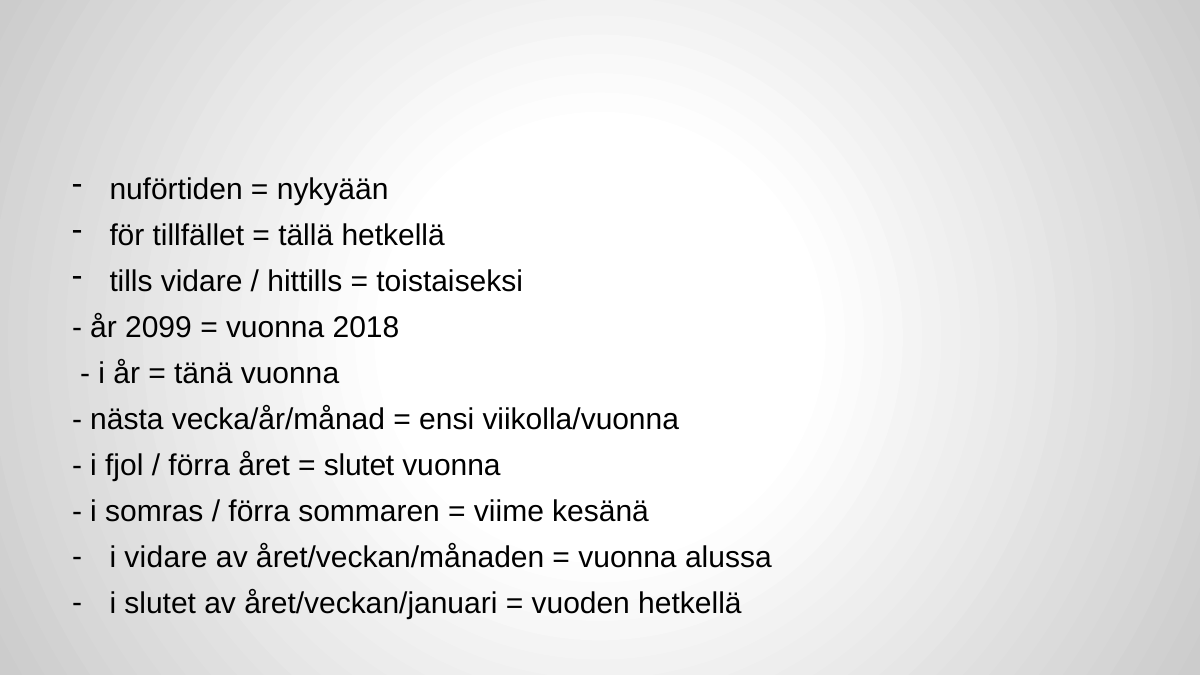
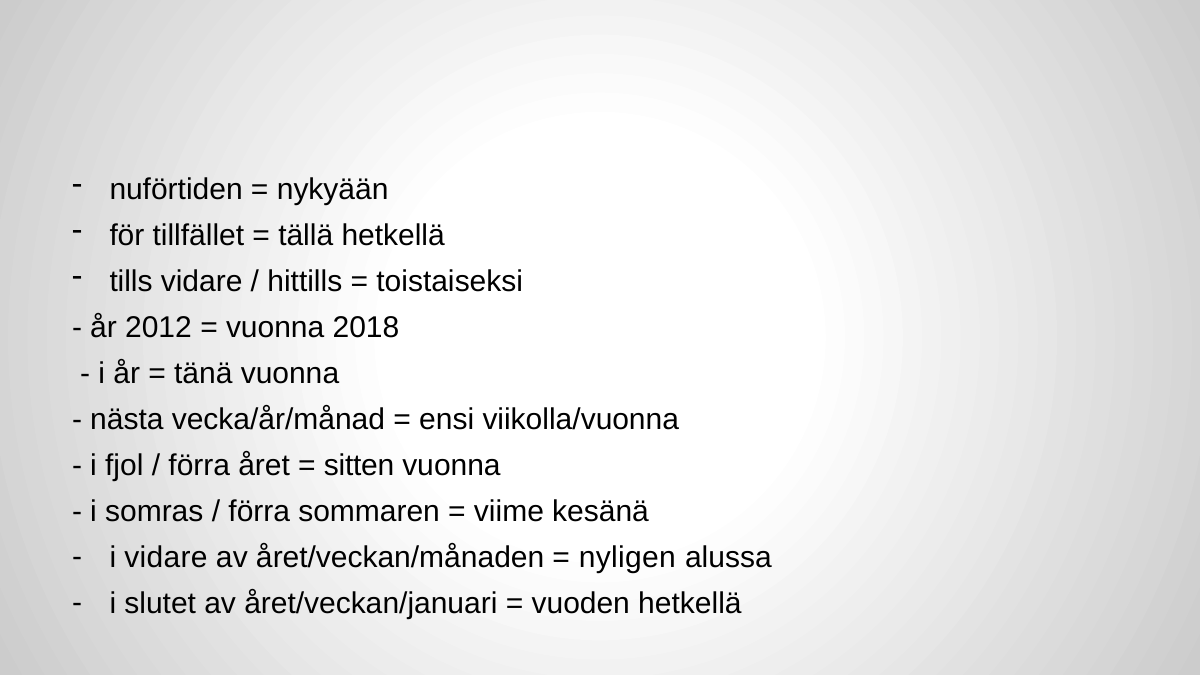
2099: 2099 -> 2012
slutet at (359, 466): slutet -> sitten
vuonna at (628, 558): vuonna -> nyligen
